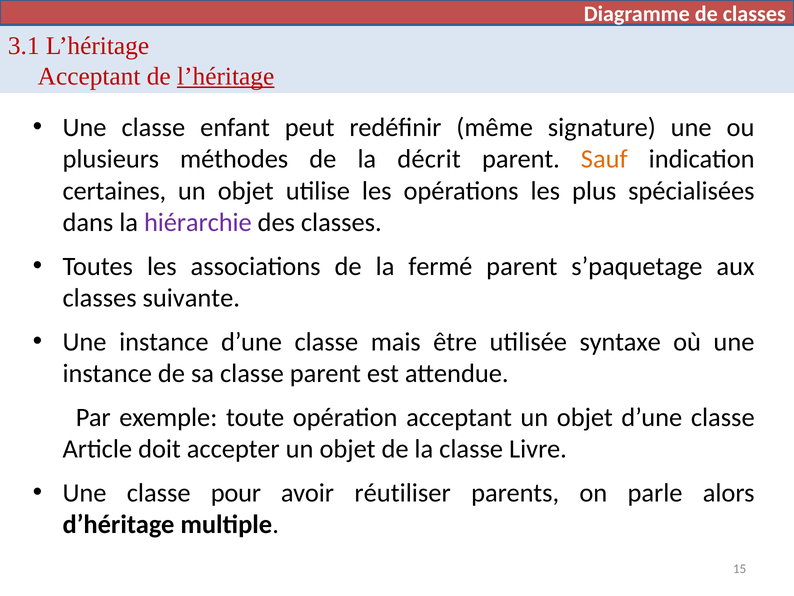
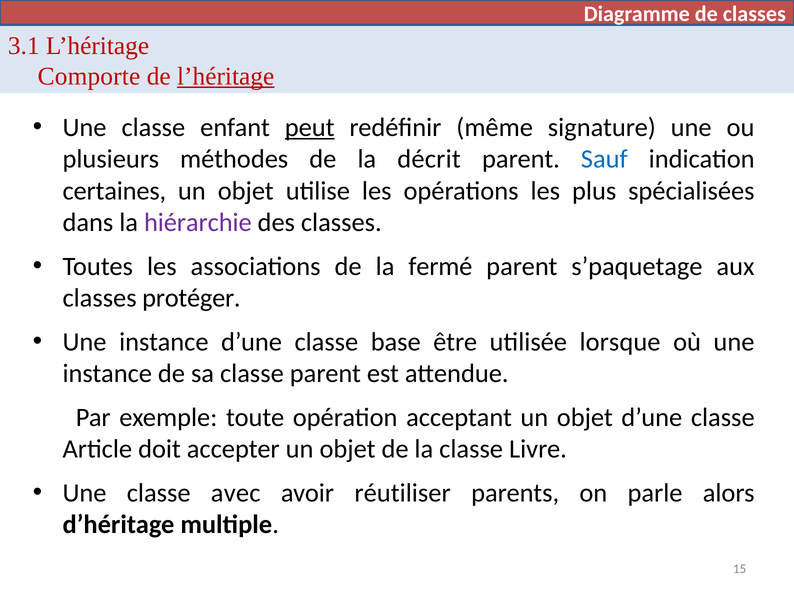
Acceptant at (89, 76): Acceptant -> Comporte
peut underline: none -> present
Sauf colour: orange -> blue
suivante: suivante -> protéger
mais: mais -> base
syntaxe: syntaxe -> lorsque
pour: pour -> avec
